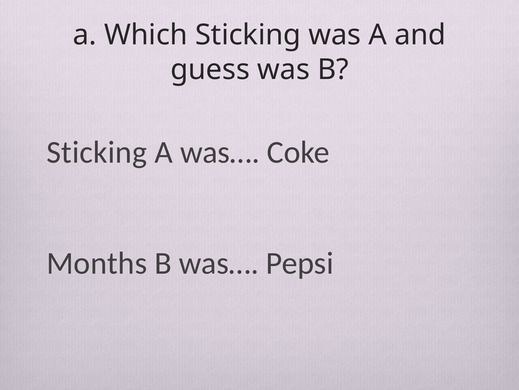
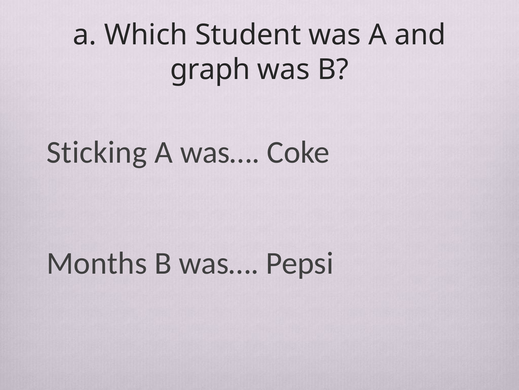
Which Sticking: Sticking -> Student
guess: guess -> graph
